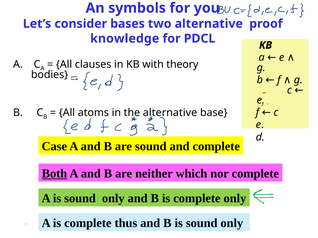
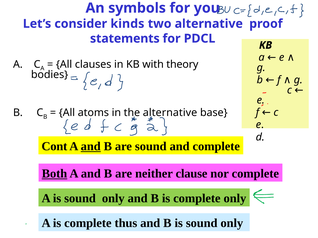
bases: bases -> kinds
knowledge: knowledge -> statements
Case: Case -> Cont
and at (91, 147) underline: none -> present
which: which -> clause
